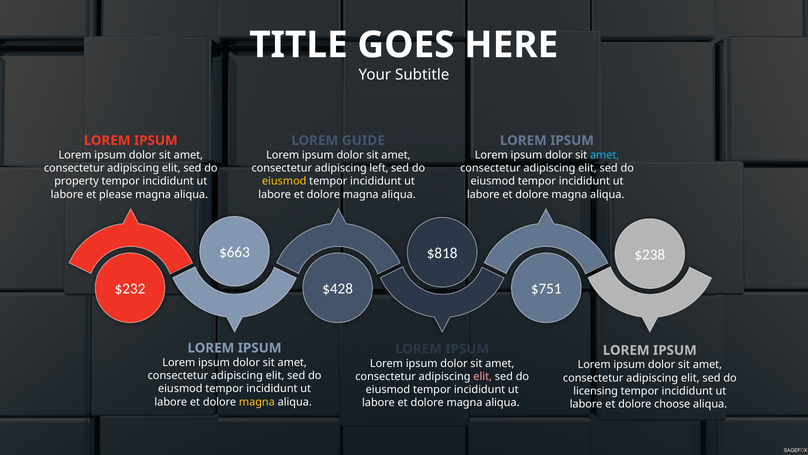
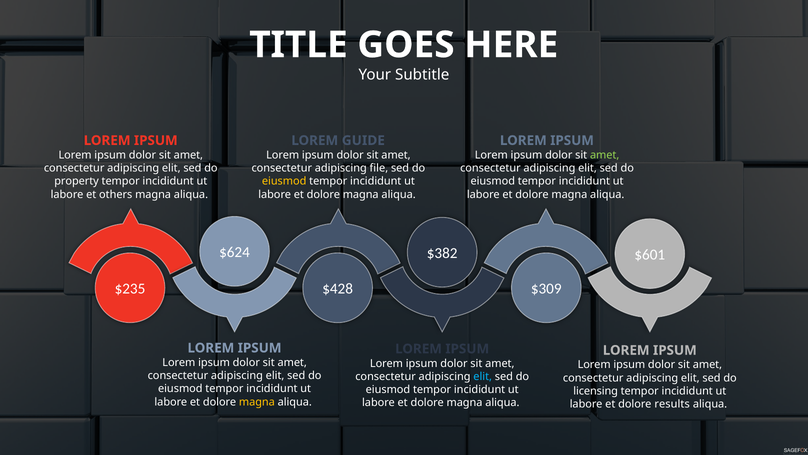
amet at (605, 155) colour: light blue -> light green
left: left -> file
please: please -> others
$663: $663 -> $624
$818: $818 -> $382
$238: $238 -> $601
$232: $232 -> $235
$751: $751 -> $309
elit at (483, 376) colour: pink -> light blue
choose: choose -> results
